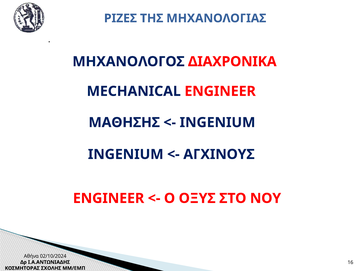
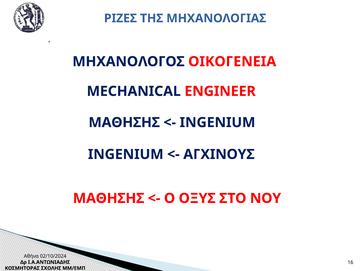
ΔΙΑΧΡΟΝΙΚΑ: ΔΙΑΧΡΟΝΙΚΑ -> ΟΙΚΟΓΕΝΕΙΑ
ENGINEER at (109, 199): ENGINEER -> ΜΑΘΗΣΗΣ
